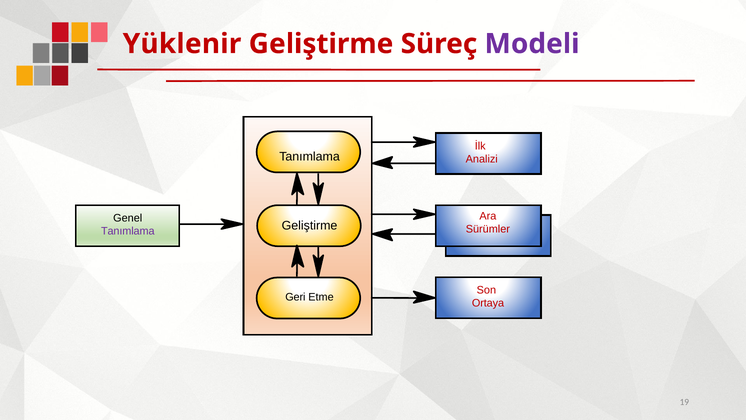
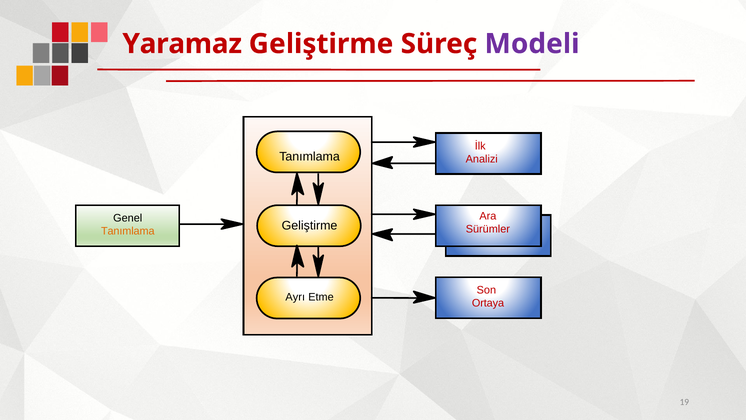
Yüklenir: Yüklenir -> Yaramaz
Tanımlama at (128, 231) colour: purple -> orange
Geri: Geri -> Ayrı
